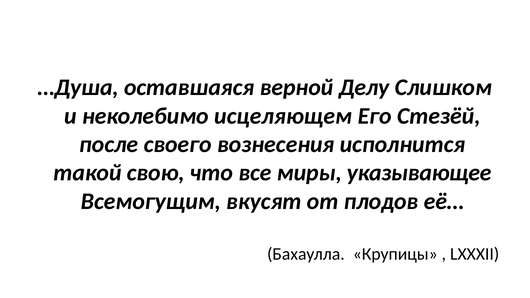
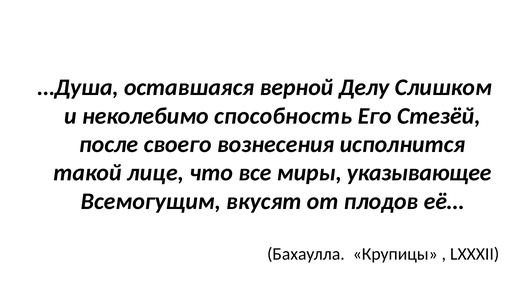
исцеляющем: исцеляющем -> способность
свою: свою -> лице
